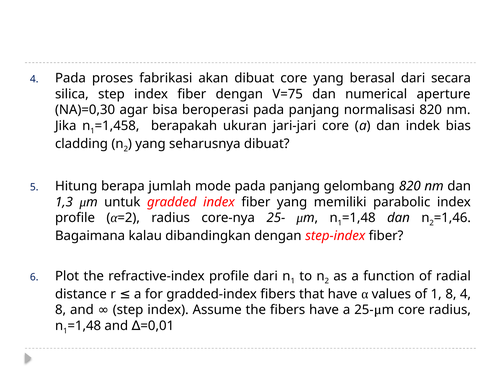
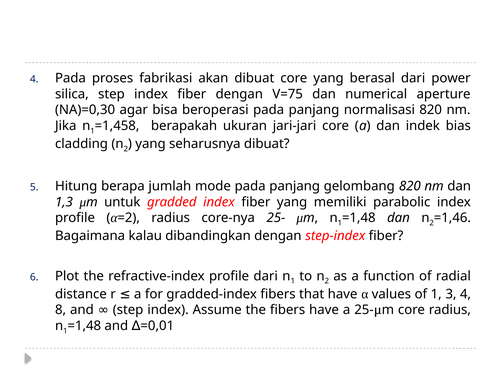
secara: secara -> power
1 8: 8 -> 3
